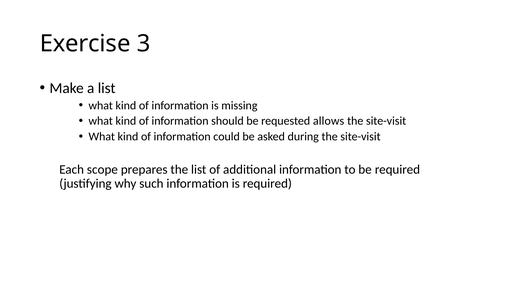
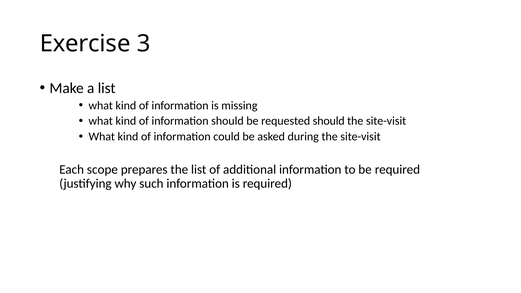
requested allows: allows -> should
